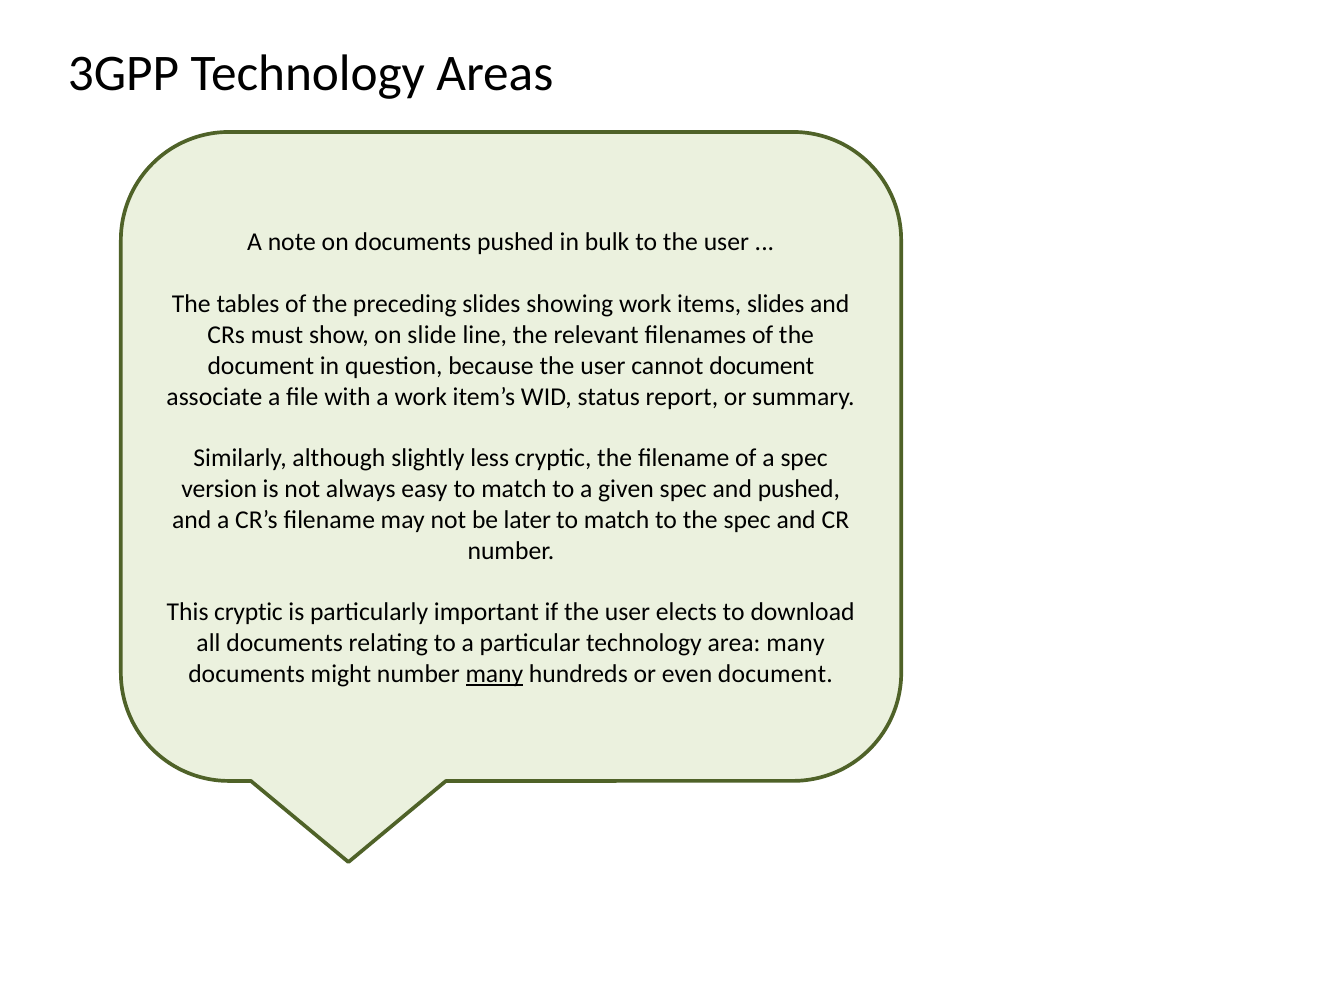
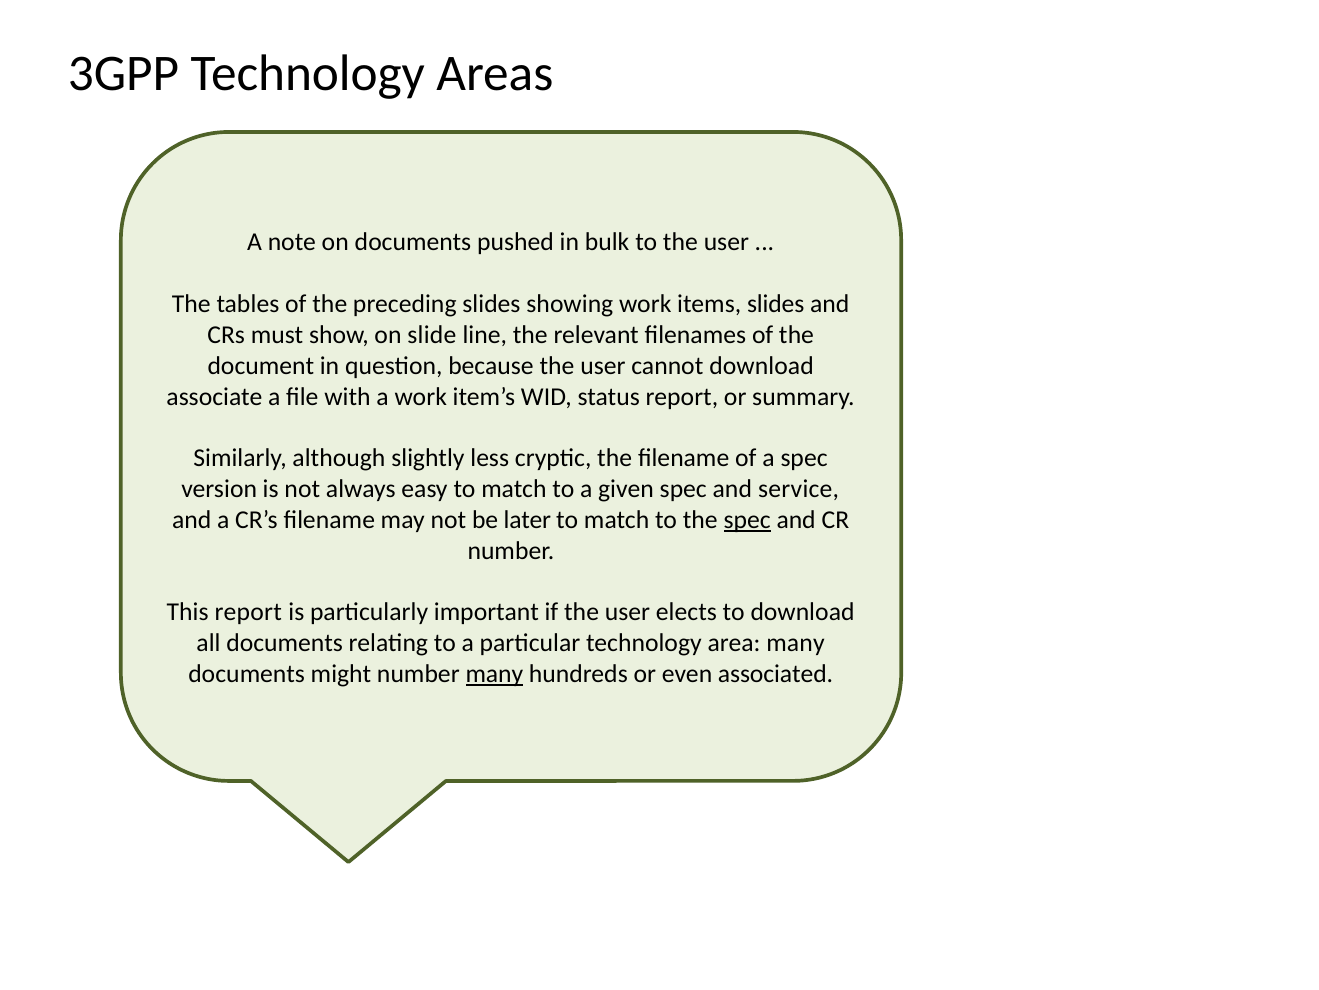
cannot document: document -> download
and pushed: pushed -> service
spec at (747, 519) underline: none -> present
This cryptic: cryptic -> report
even document: document -> associated
